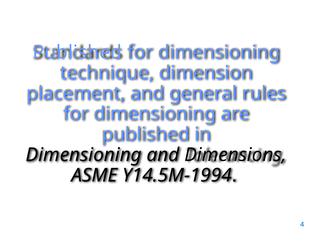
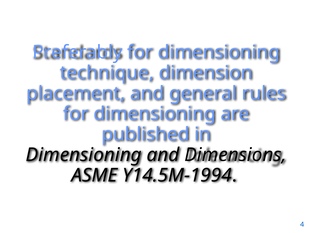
Published at (77, 52): Published -> Preferably
